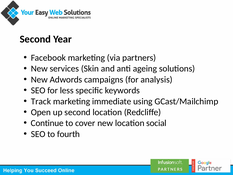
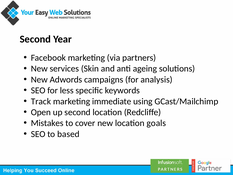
Continue: Continue -> Mistakes
social: social -> goals
fourth: fourth -> based
